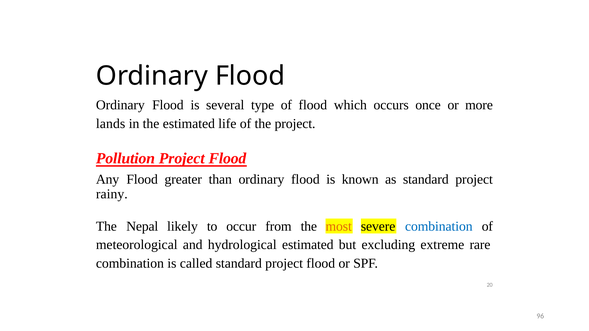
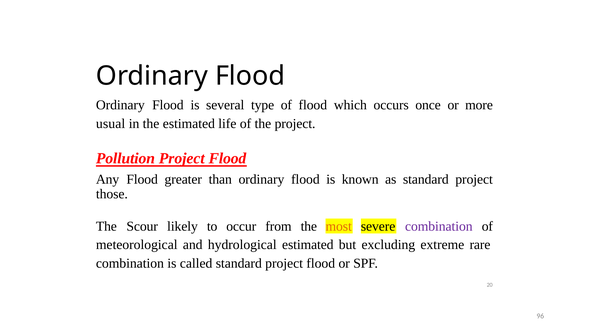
lands: lands -> usual
rainy: rainy -> those
Nepal: Nepal -> Scour
combination at (439, 226) colour: blue -> purple
